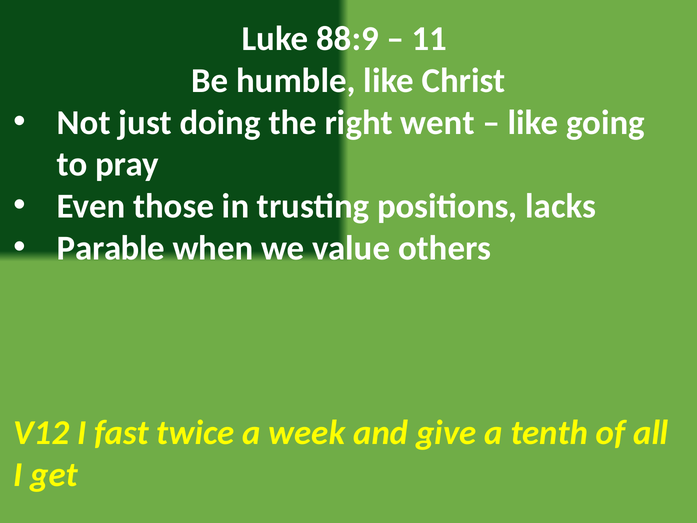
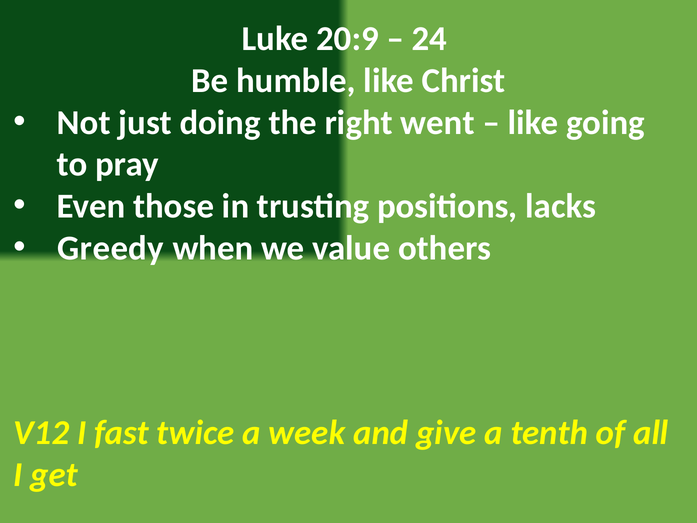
88:9: 88:9 -> 20:9
11: 11 -> 24
Parable: Parable -> Greedy
